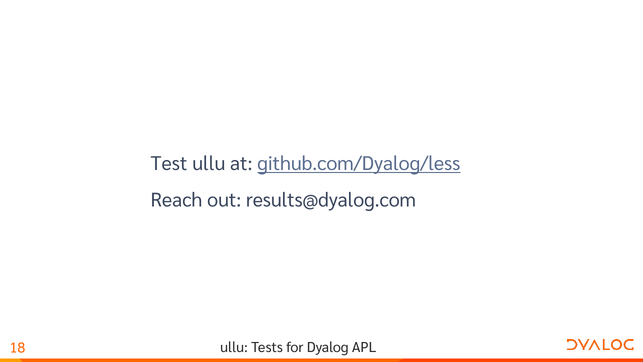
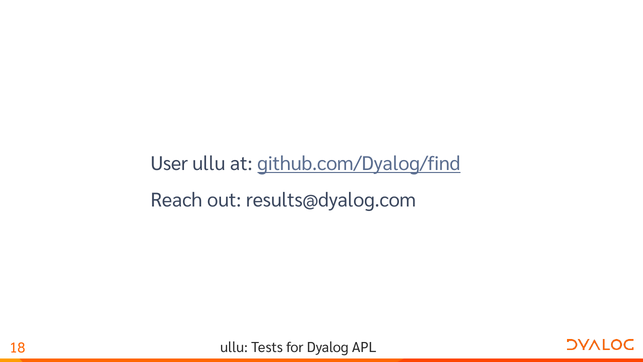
Test: Test -> User
github.com/Dyalog/less: github.com/Dyalog/less -> github.com/Dyalog/find
